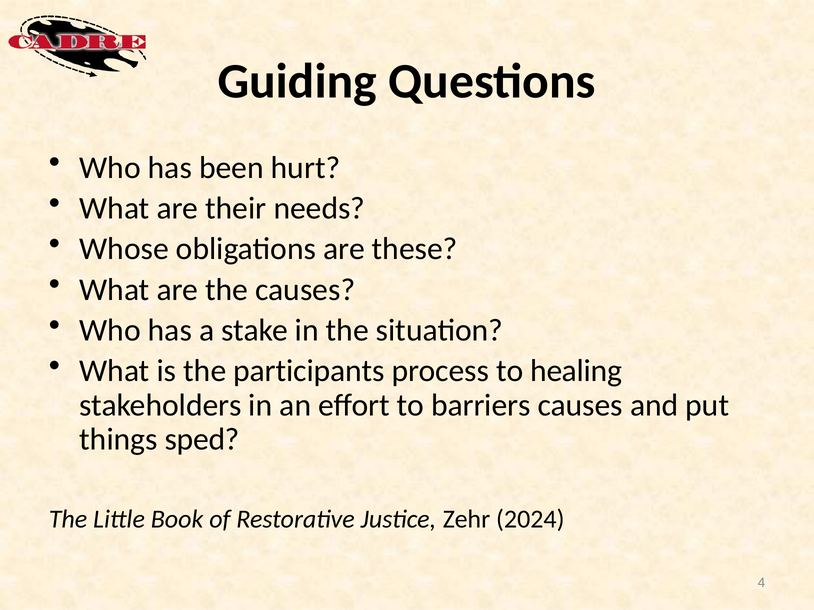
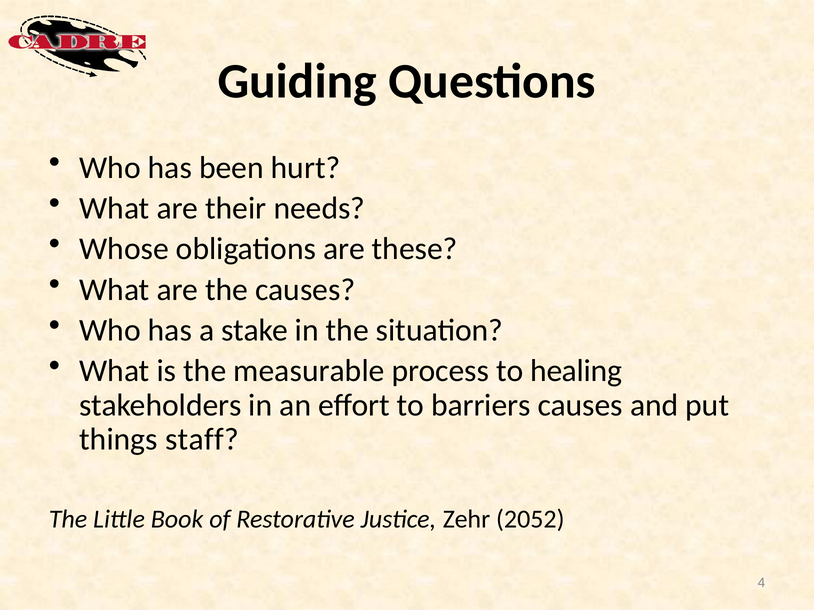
participants: participants -> measurable
sped: sped -> staff
2024: 2024 -> 2052
